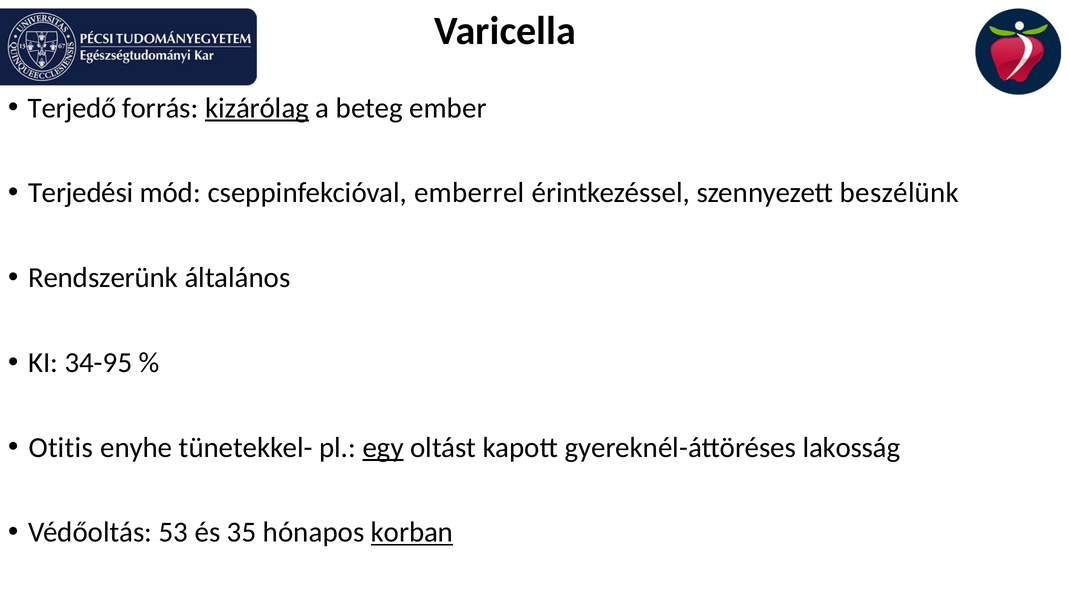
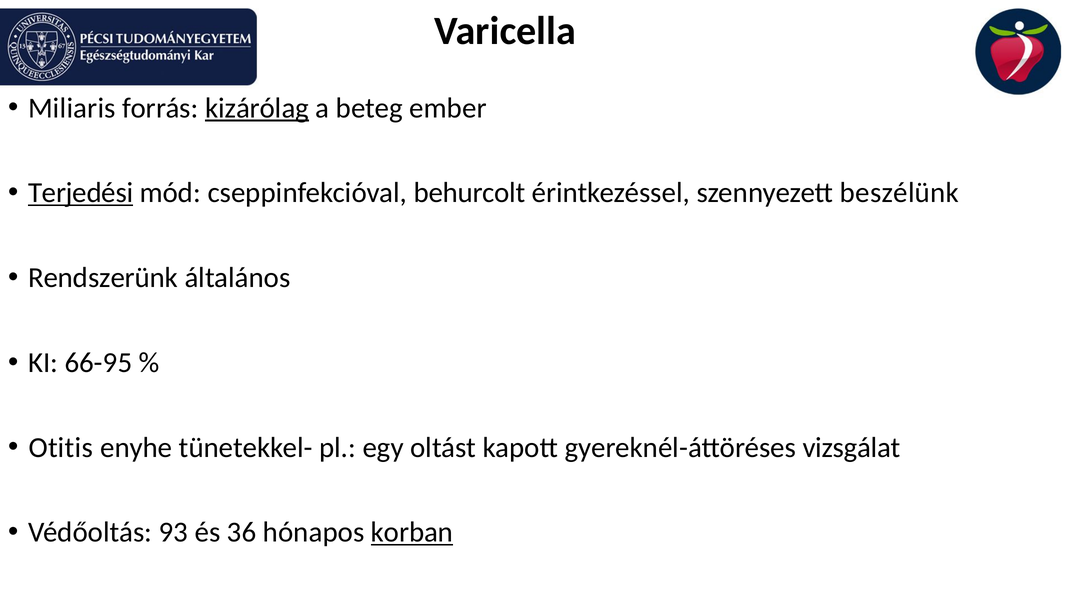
Terjedő: Terjedő -> Miliaris
Terjedési underline: none -> present
emberrel: emberrel -> behurcolt
34-95: 34-95 -> 66-95
egy underline: present -> none
lakosság: lakosság -> vizsgálat
53: 53 -> 93
35: 35 -> 36
